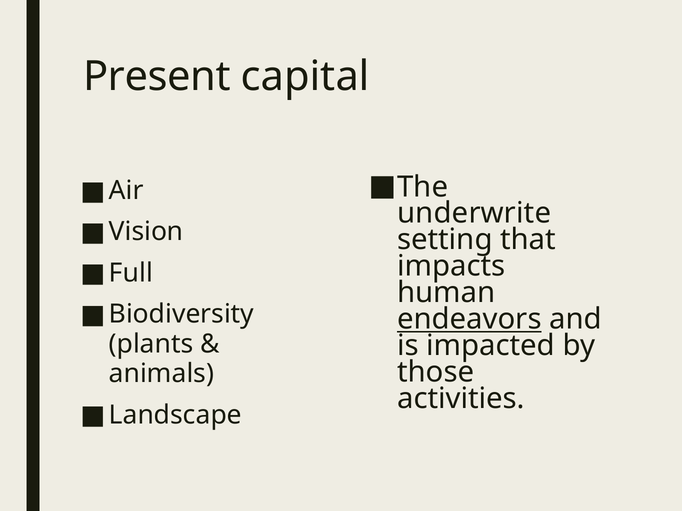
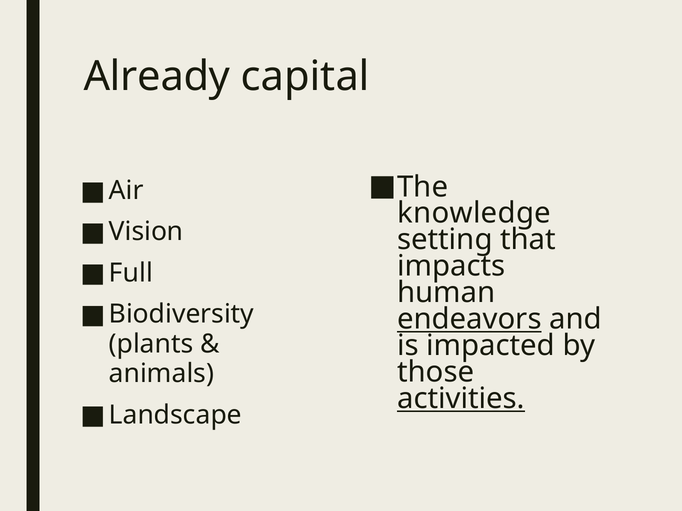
Present: Present -> Already
underwrite: underwrite -> knowledge
activities underline: none -> present
